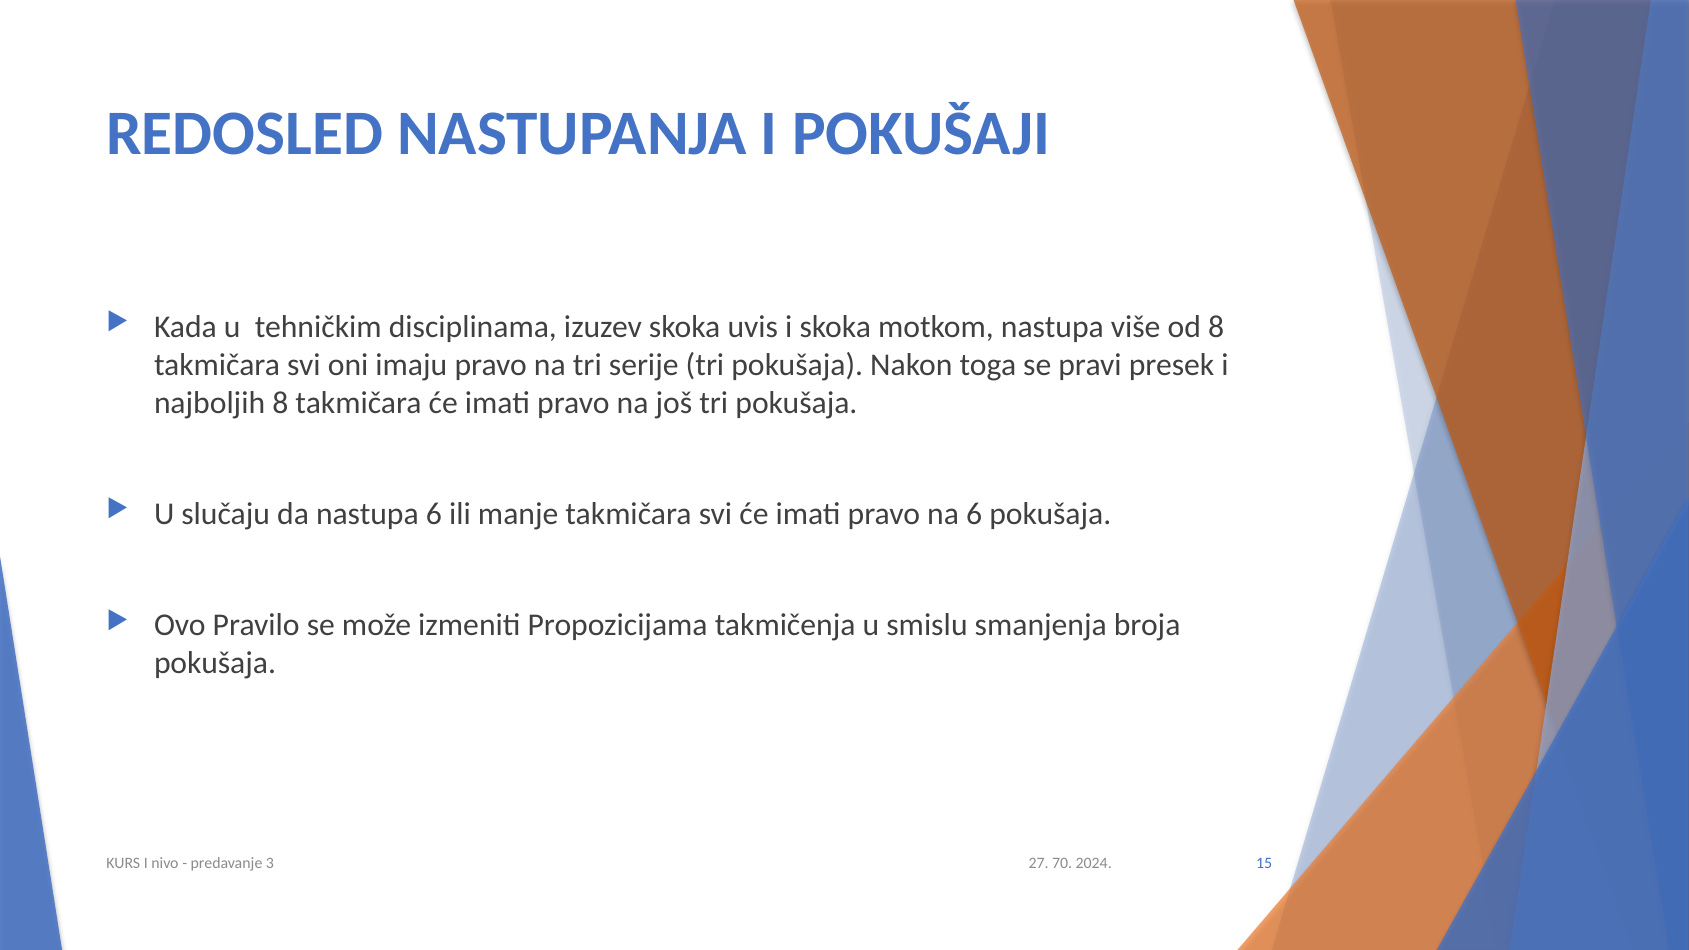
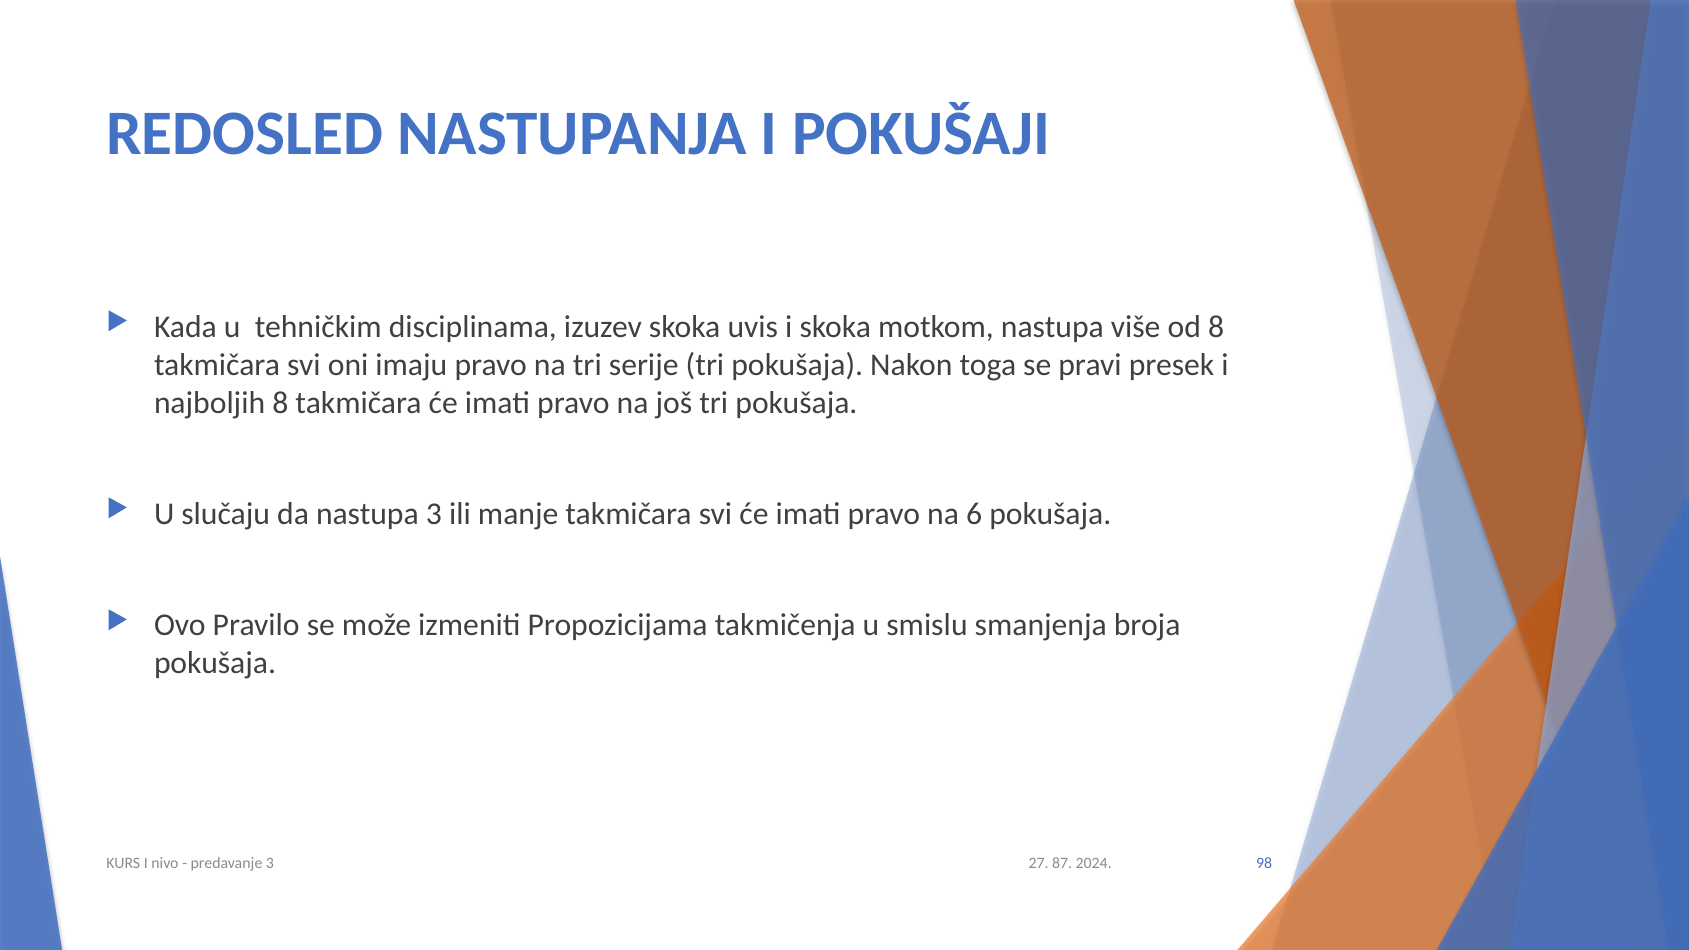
nastupa 6: 6 -> 3
15: 15 -> 98
70: 70 -> 87
